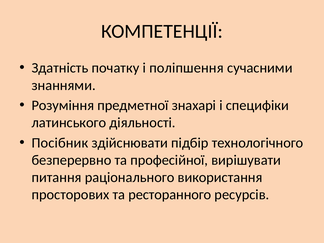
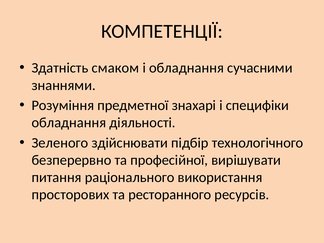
початку: початку -> смаком
і поліпшення: поліпшення -> обладнання
латинського at (69, 123): латинського -> обладнання
Посібник: Посібник -> Зеленого
